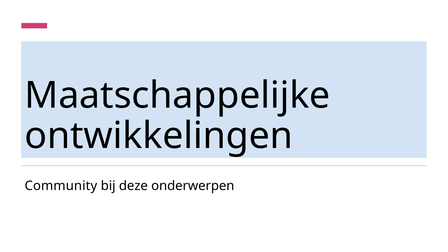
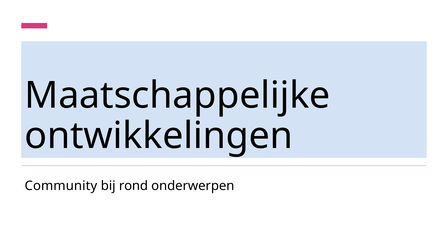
deze: deze -> rond
